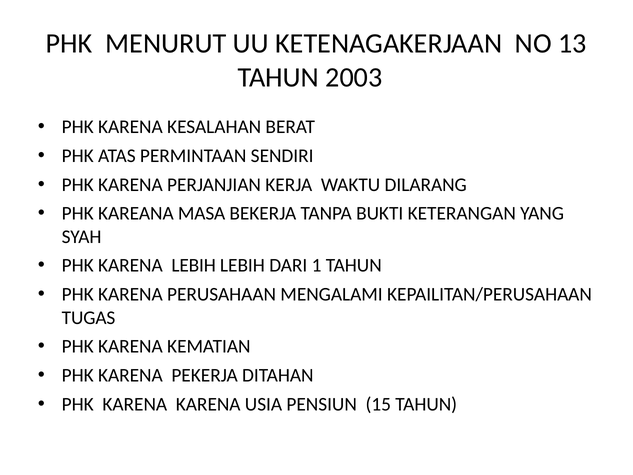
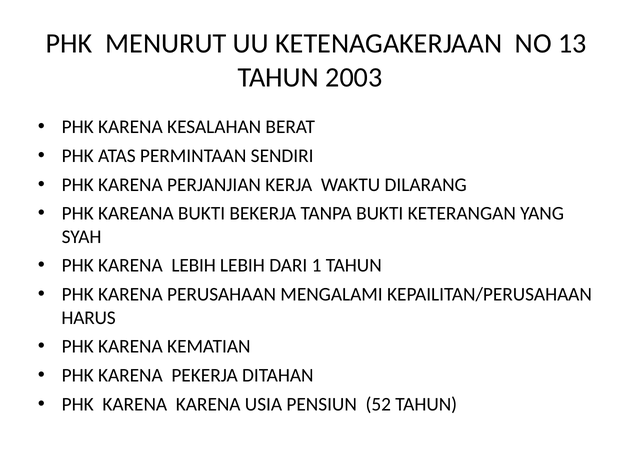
KAREANA MASA: MASA -> BUKTI
TUGAS: TUGAS -> HARUS
15: 15 -> 52
